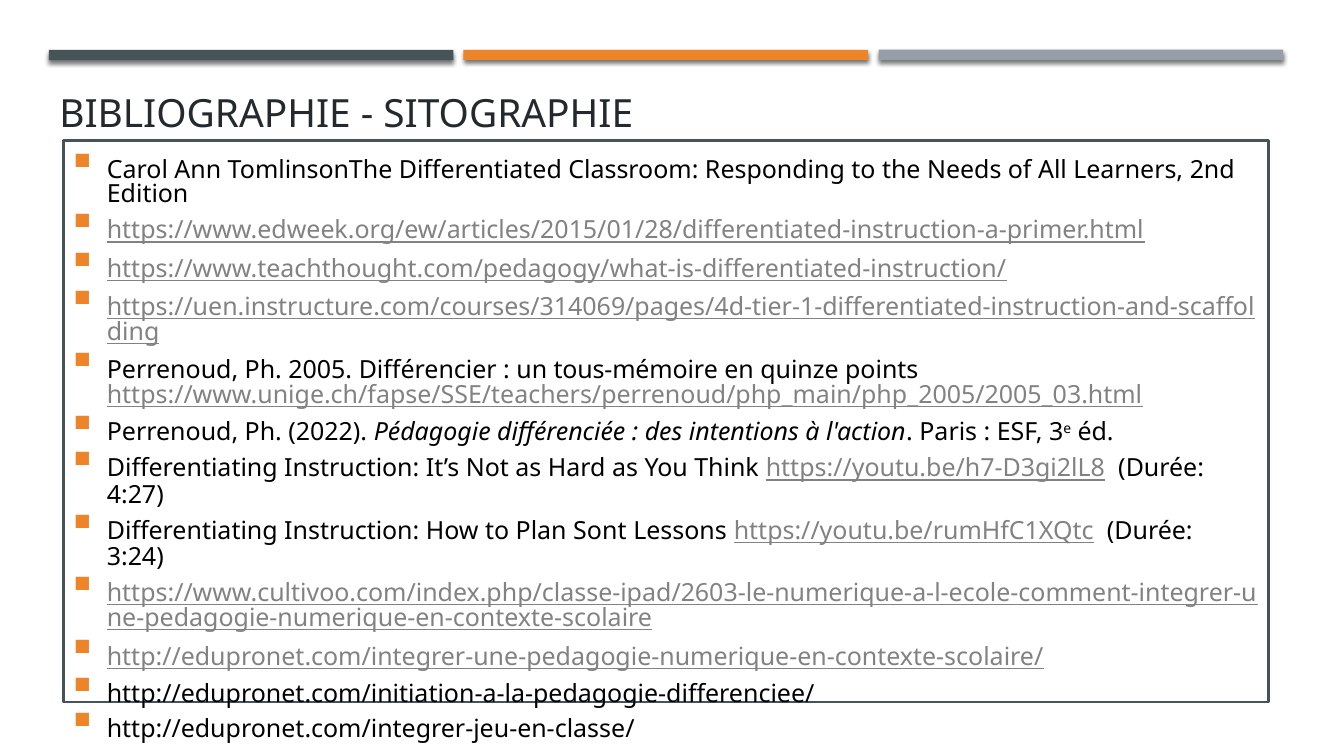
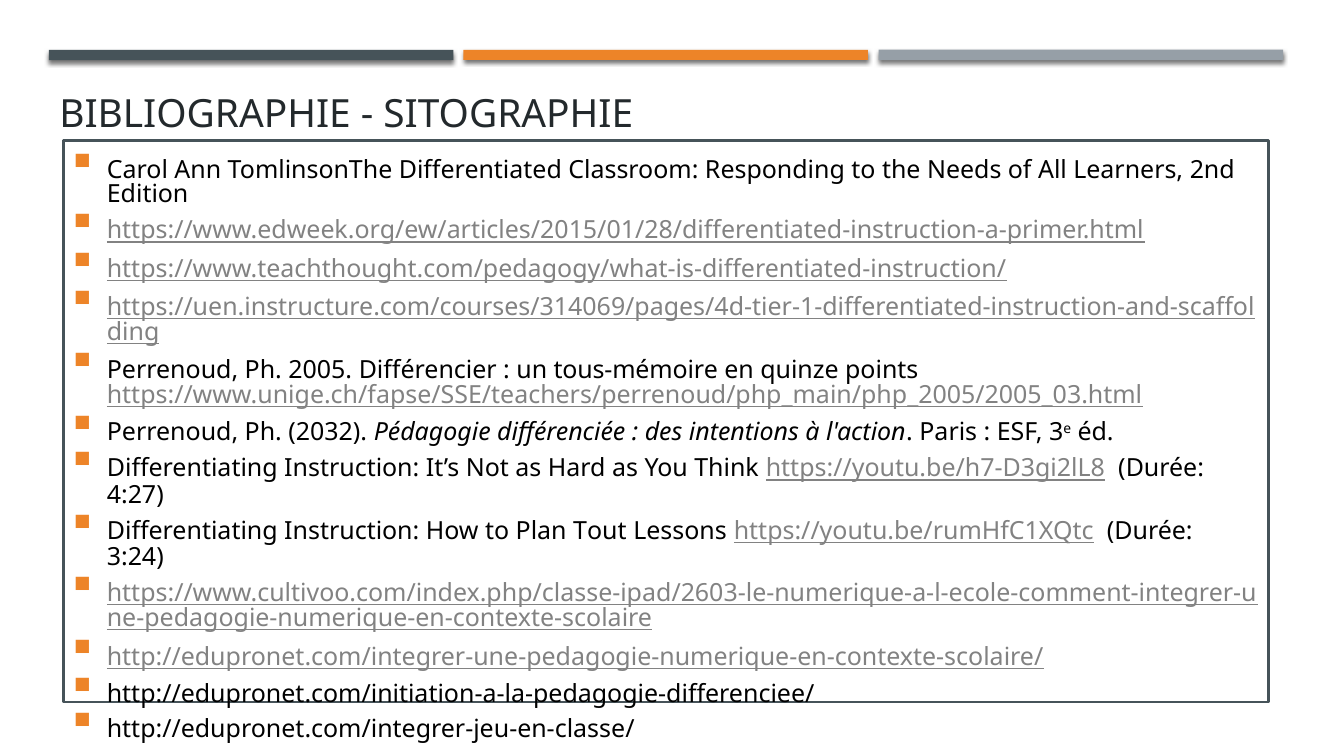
2022: 2022 -> 2032
Sont: Sont -> Tout
